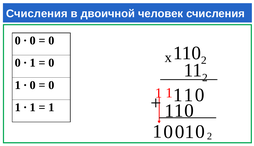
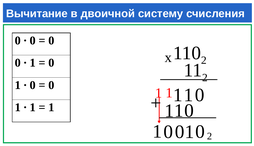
Счисления at (37, 14): Счисления -> Вычитание
человек: человек -> систему
